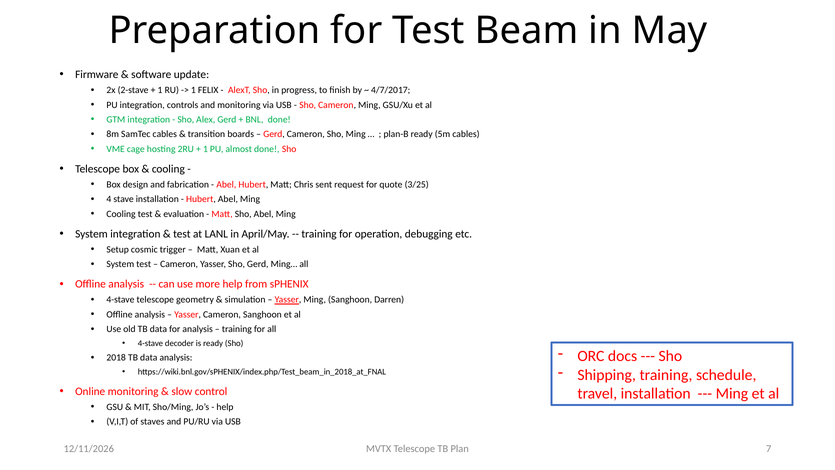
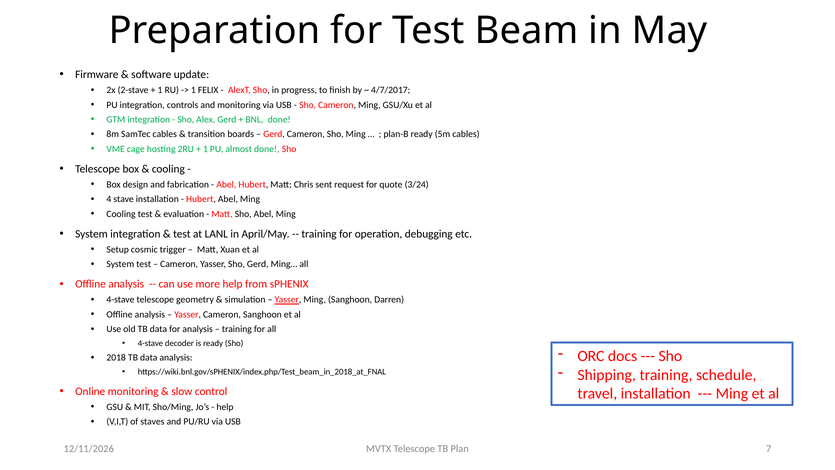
3/25: 3/25 -> 3/24
